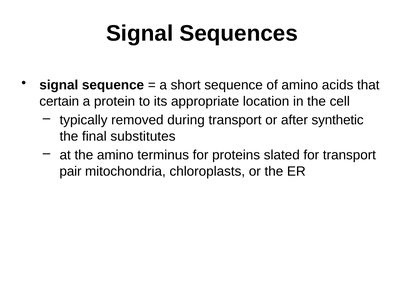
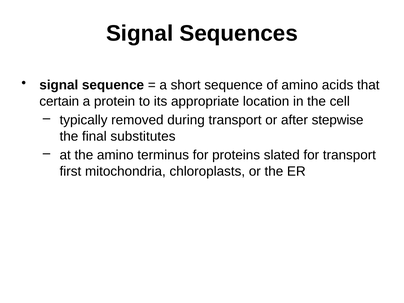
synthetic: synthetic -> stepwise
pair: pair -> first
